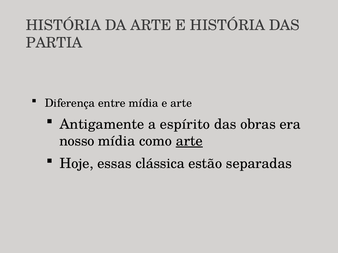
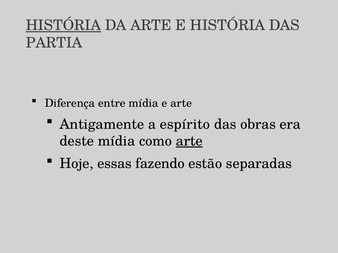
HISTÓRIA at (63, 25) underline: none -> present
nosso: nosso -> deste
clássica: clássica -> fazendo
